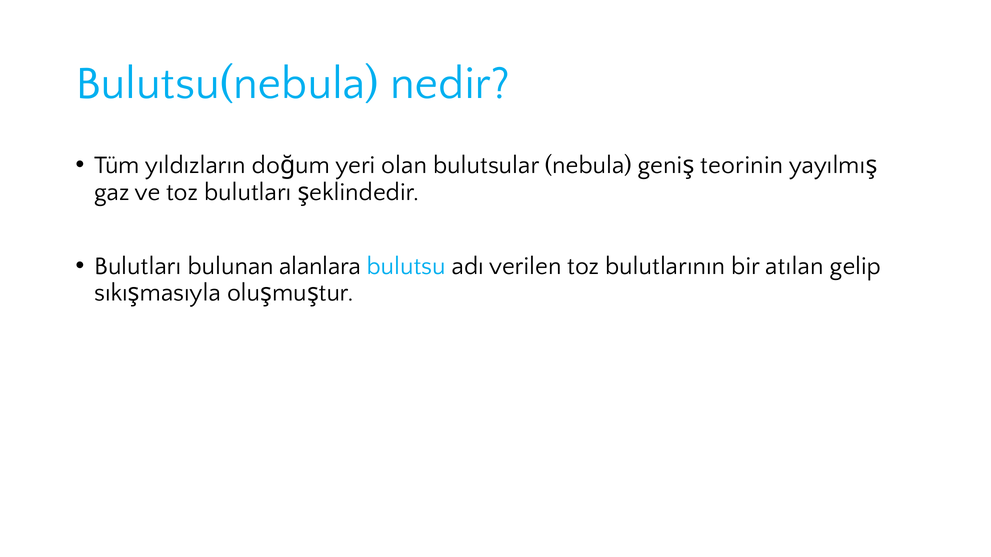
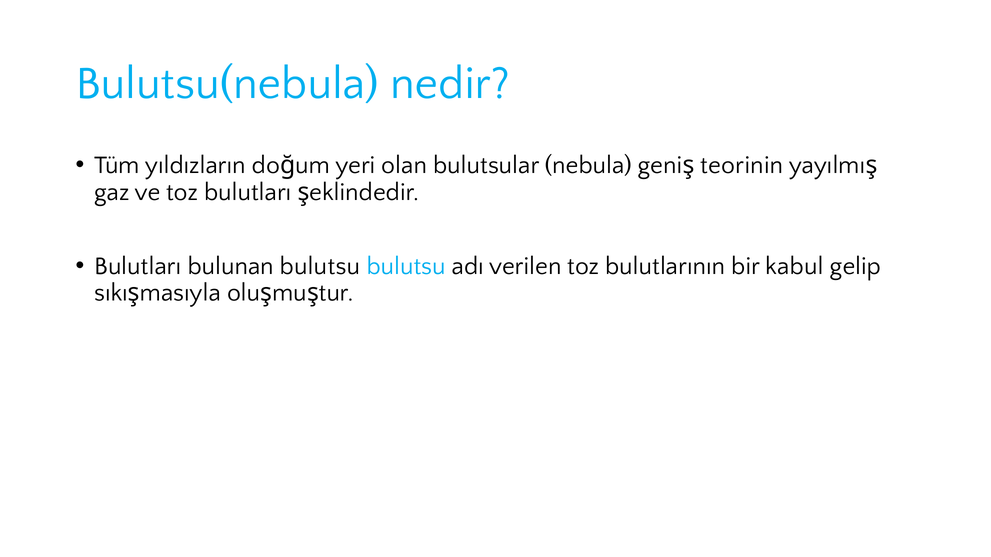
bulunan alanlara: alanlara -> bulutsu
atılan: atılan -> kabul
